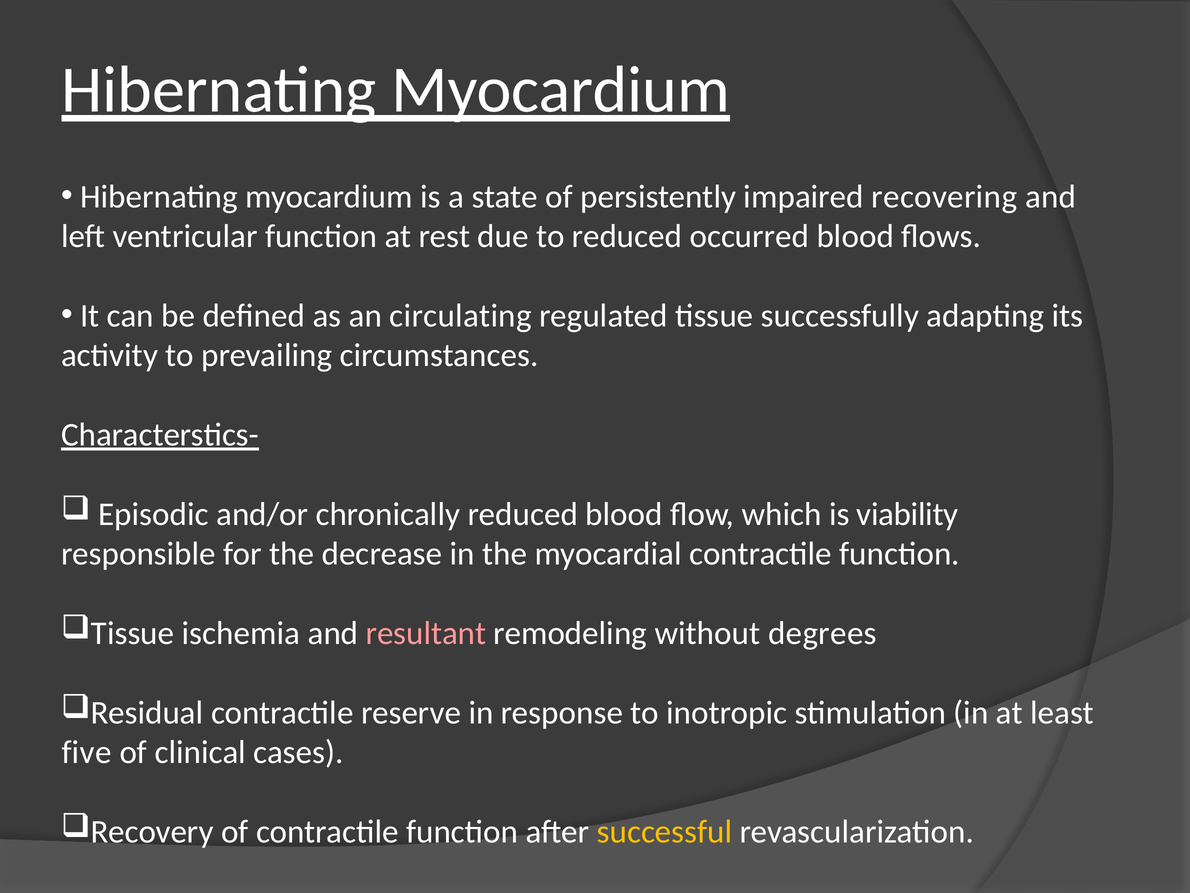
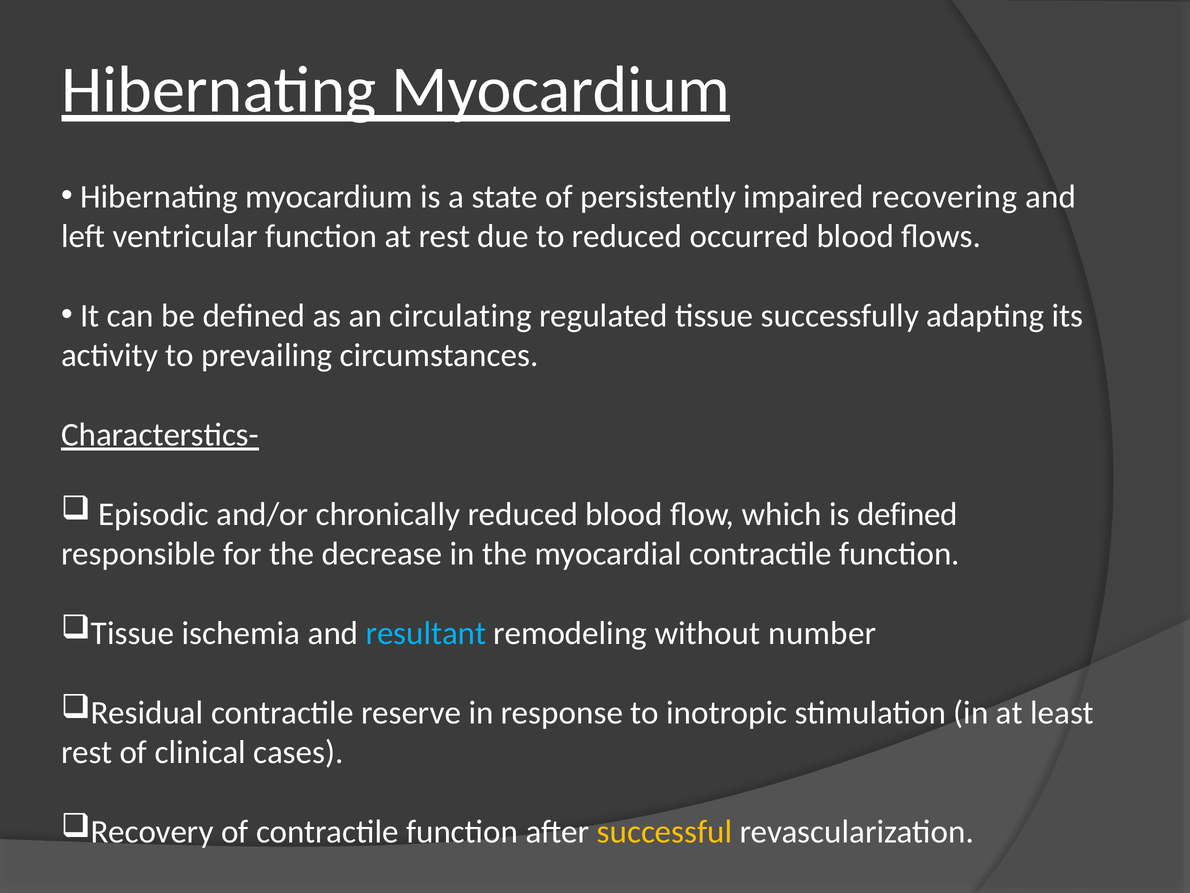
is viability: viability -> defined
resultant colour: pink -> light blue
degrees: degrees -> number
five at (87, 752): five -> rest
